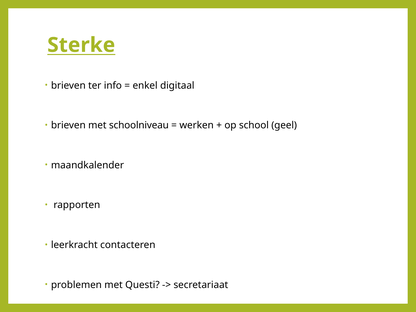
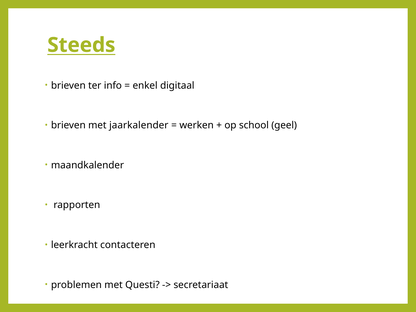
Sterke: Sterke -> Steeds
schoolniveau: schoolniveau -> jaarkalender
